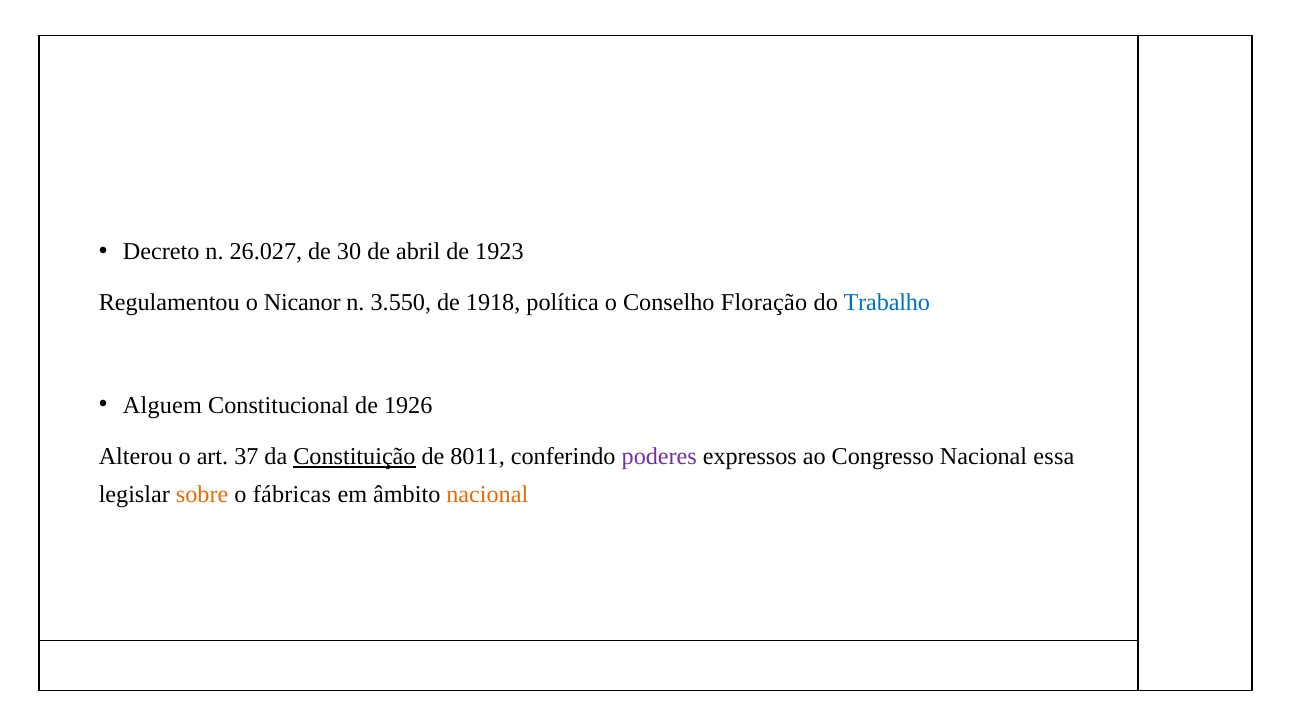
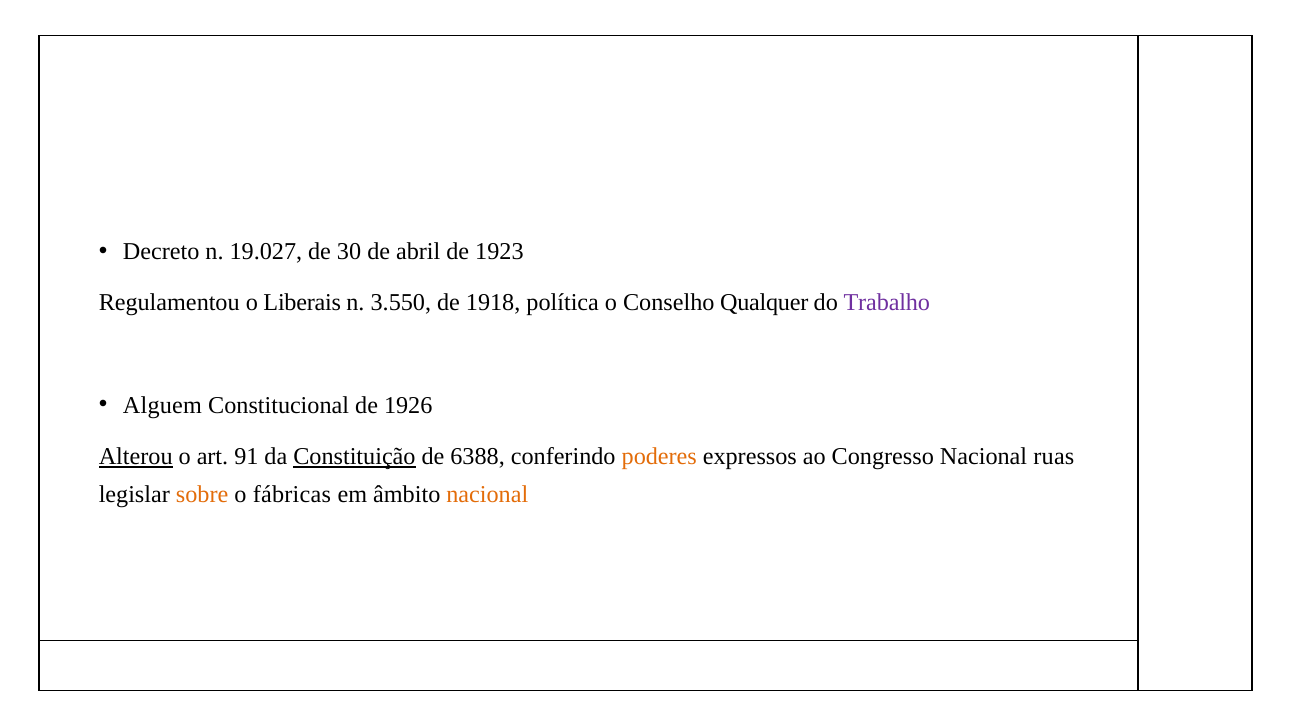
26.027: 26.027 -> 19.027
Nicanor: Nicanor -> Liberais
Floração: Floração -> Qualquer
Trabalho colour: blue -> purple
Alterou underline: none -> present
37: 37 -> 91
8011: 8011 -> 6388
poderes colour: purple -> orange
essa: essa -> ruas
